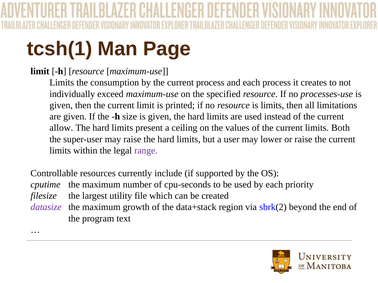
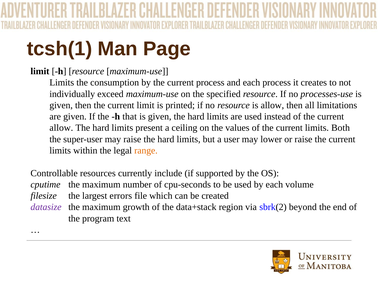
is limits: limits -> allow
size: size -> that
range colour: purple -> orange
priority: priority -> volume
utility: utility -> errors
